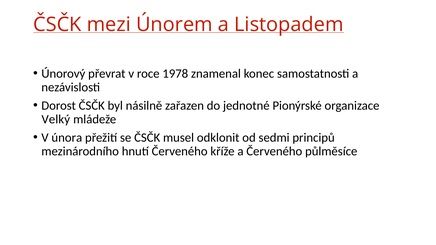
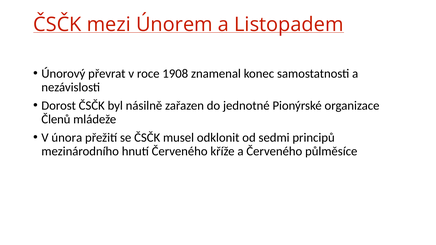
1978: 1978 -> 1908
Velký: Velký -> Členů
